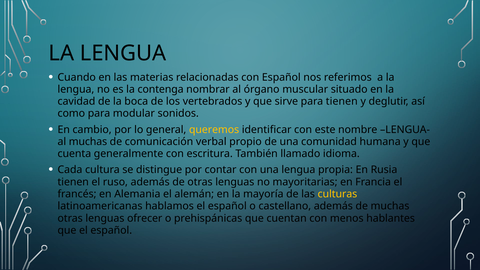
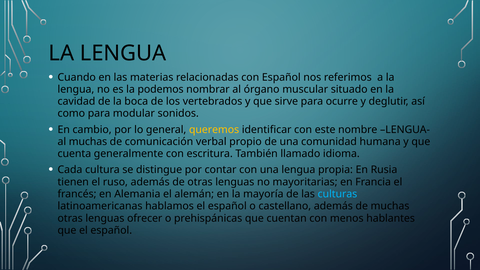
contenga: contenga -> podemos
para tienen: tienen -> ocurre
culturas colour: yellow -> light blue
